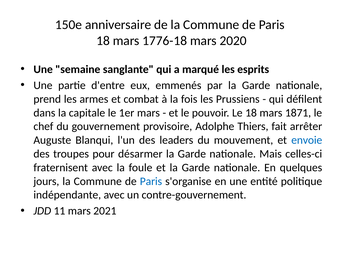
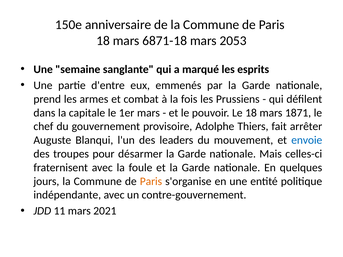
1776-18: 1776-18 -> 6871-18
2020: 2020 -> 2053
Paris at (151, 181) colour: blue -> orange
